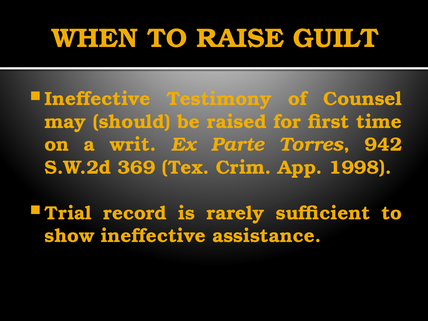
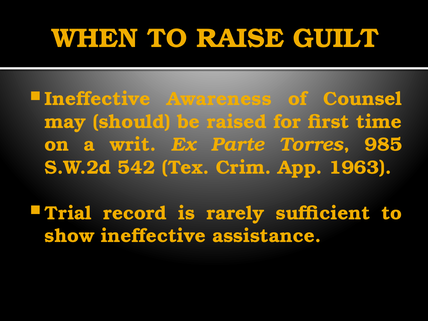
Testimony: Testimony -> Awareness
942: 942 -> 985
369: 369 -> 542
1998: 1998 -> 1963
